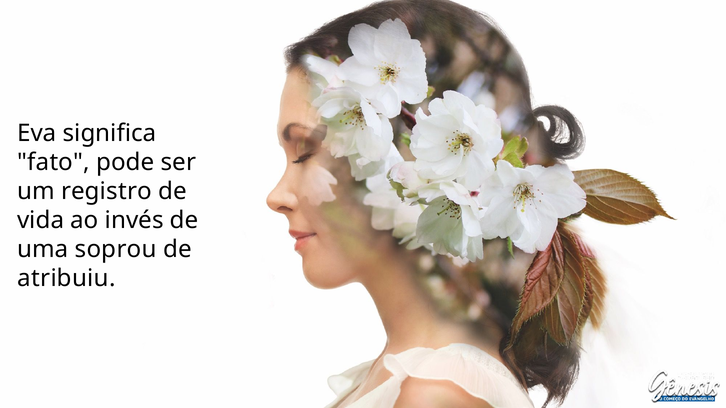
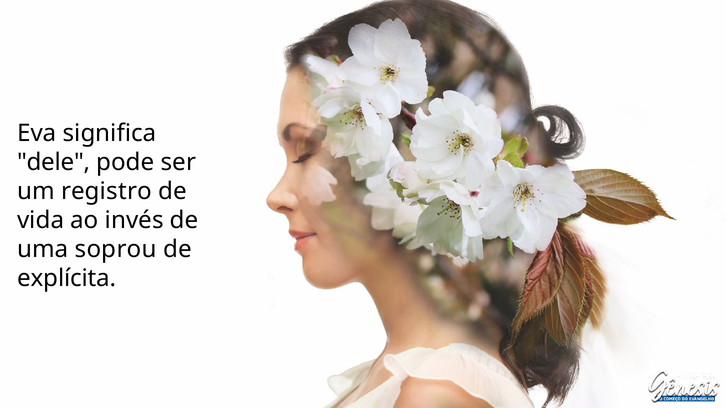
fato: fato -> dele
atribuiu: atribuiu -> explícita
